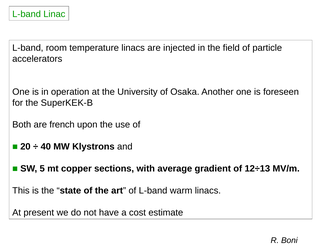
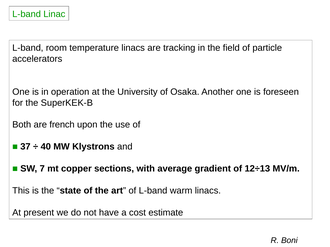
injected: injected -> tracking
20: 20 -> 37
5: 5 -> 7
